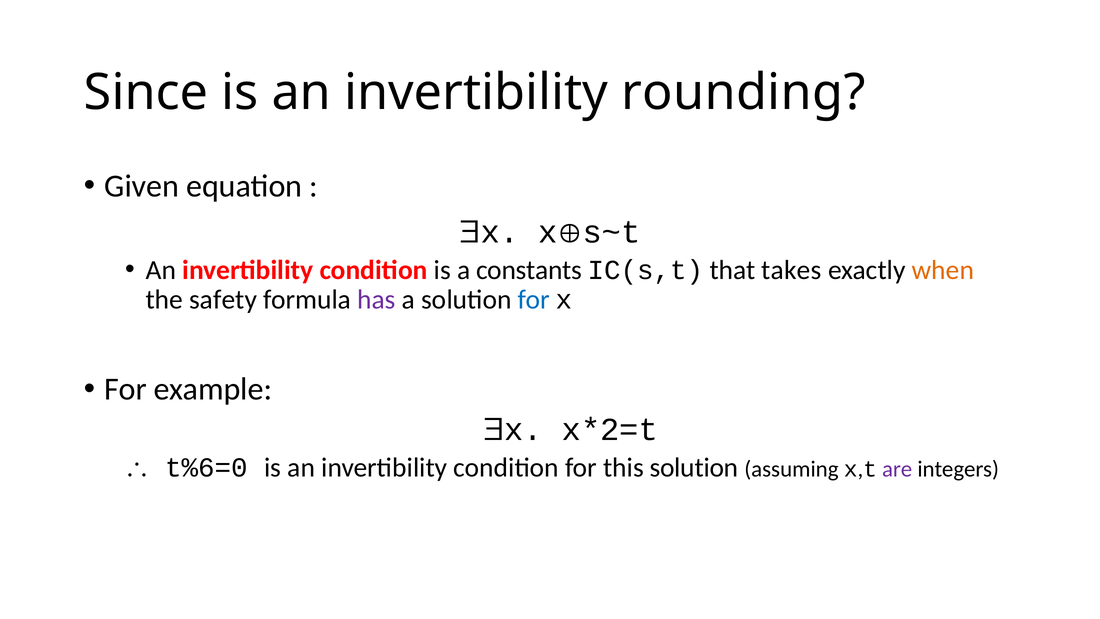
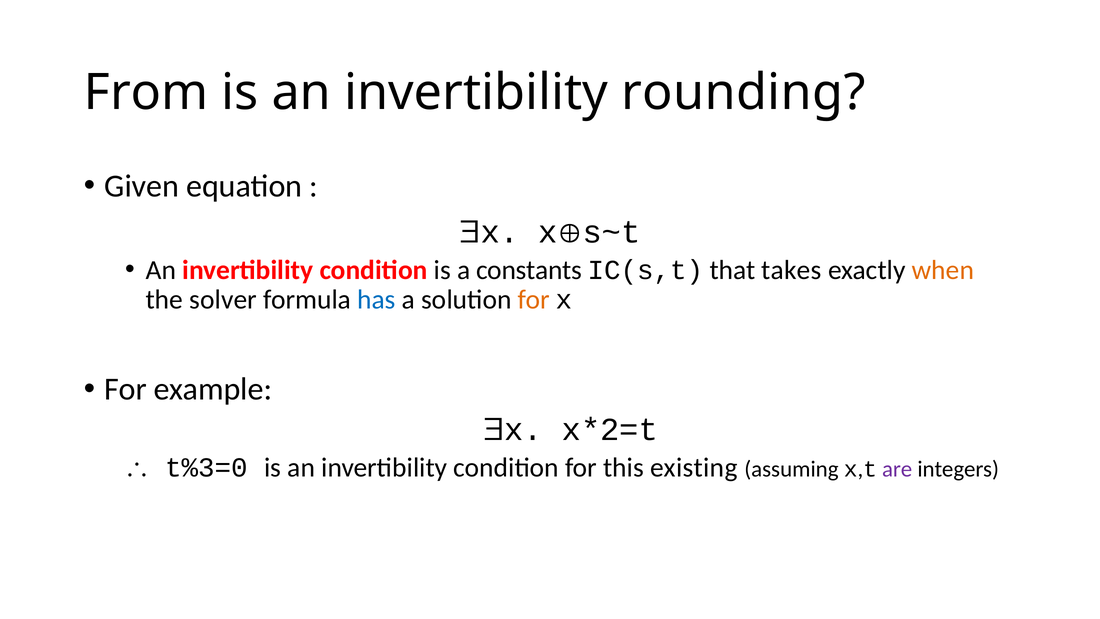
Since: Since -> From
safety: safety -> solver
has colour: purple -> blue
for at (534, 300) colour: blue -> orange
t%6=0: t%6=0 -> t%3=0
this solution: solution -> existing
